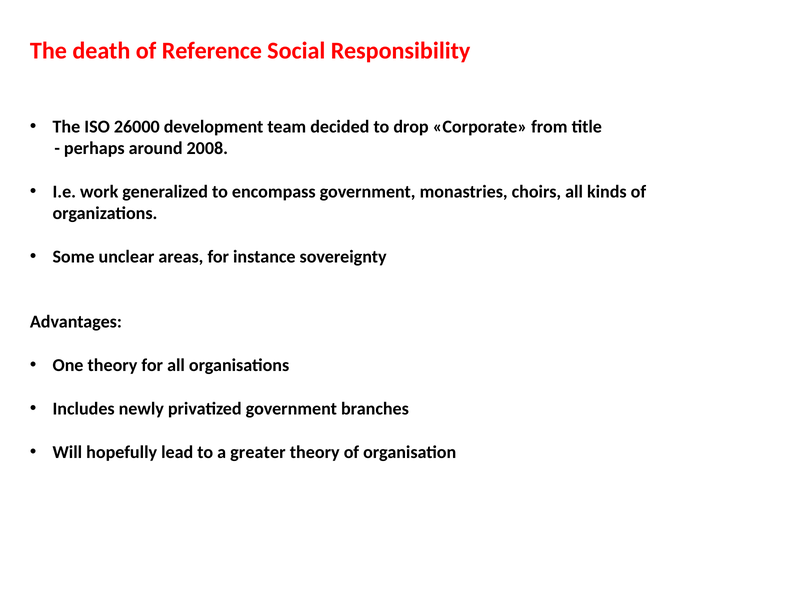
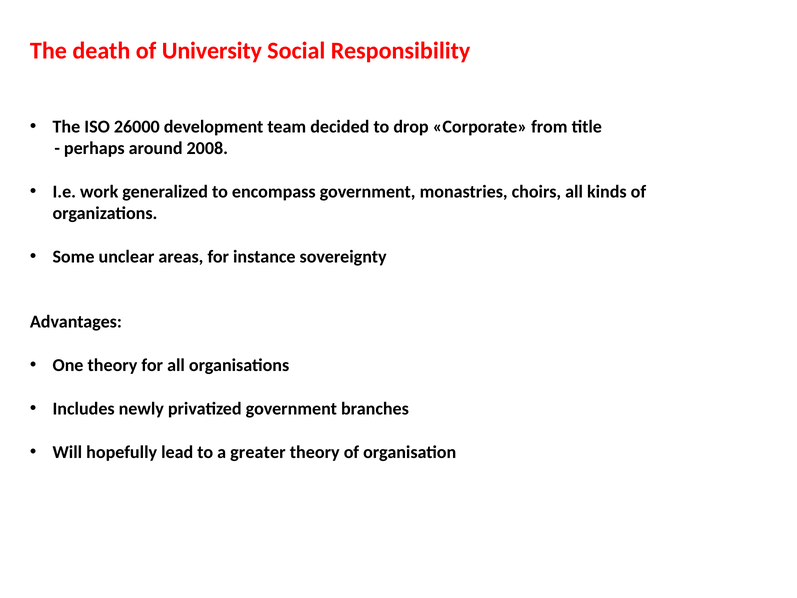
Reference: Reference -> University
